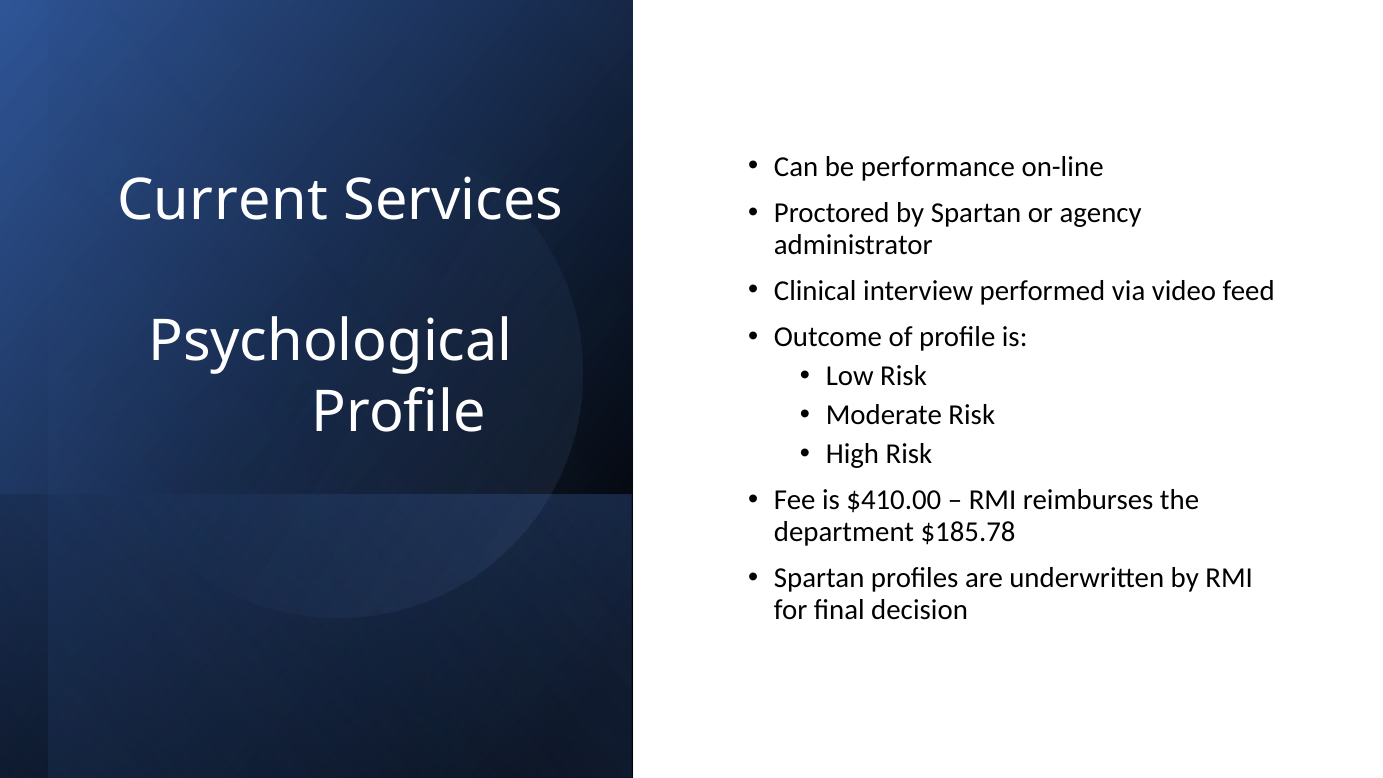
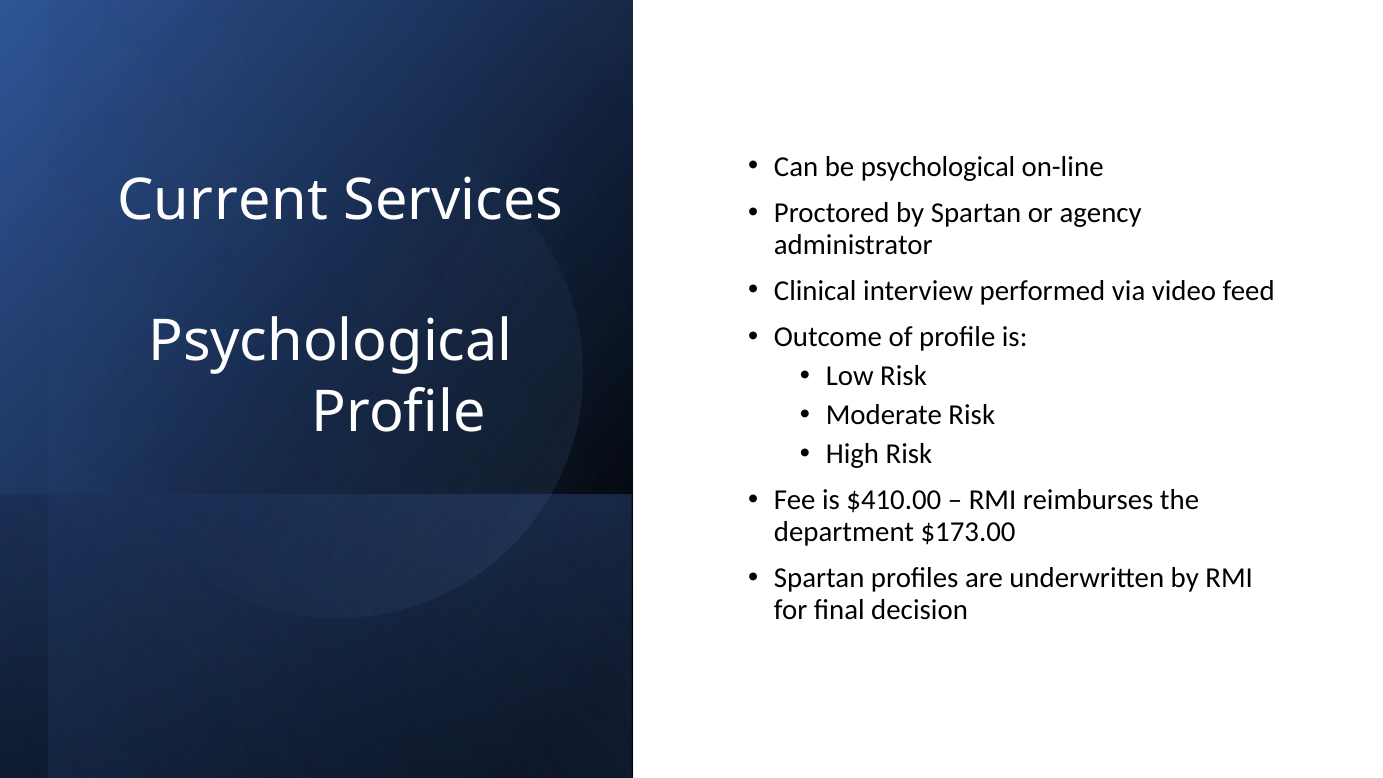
be performance: performance -> psychological
$185.78: $185.78 -> $173.00
